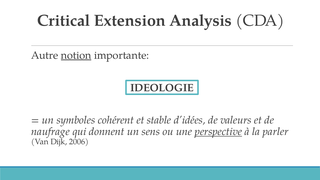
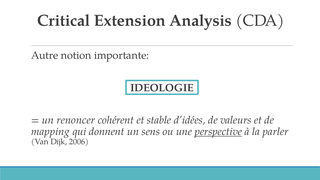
notion underline: present -> none
symboles: symboles -> renoncer
naufrage: naufrage -> mapping
